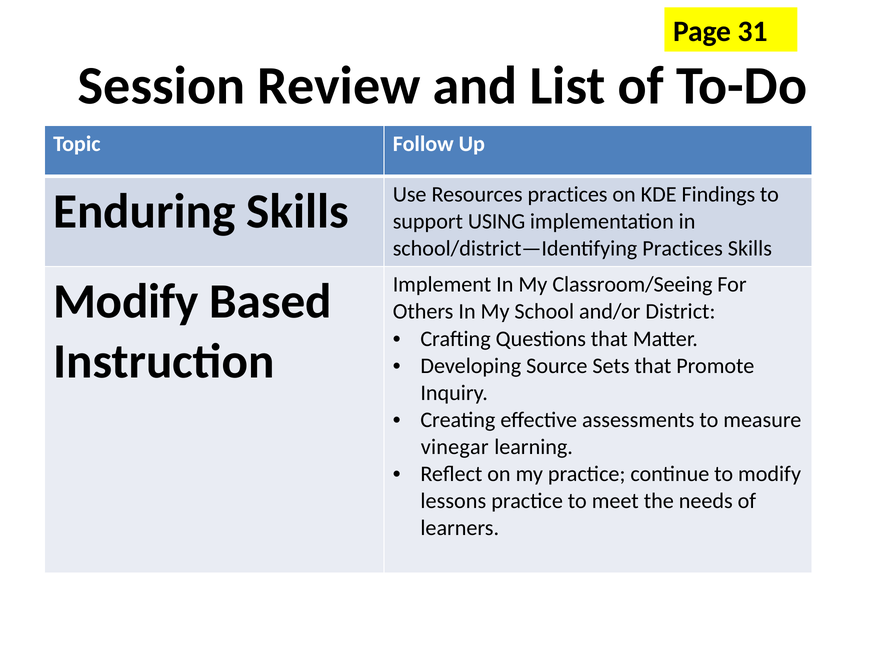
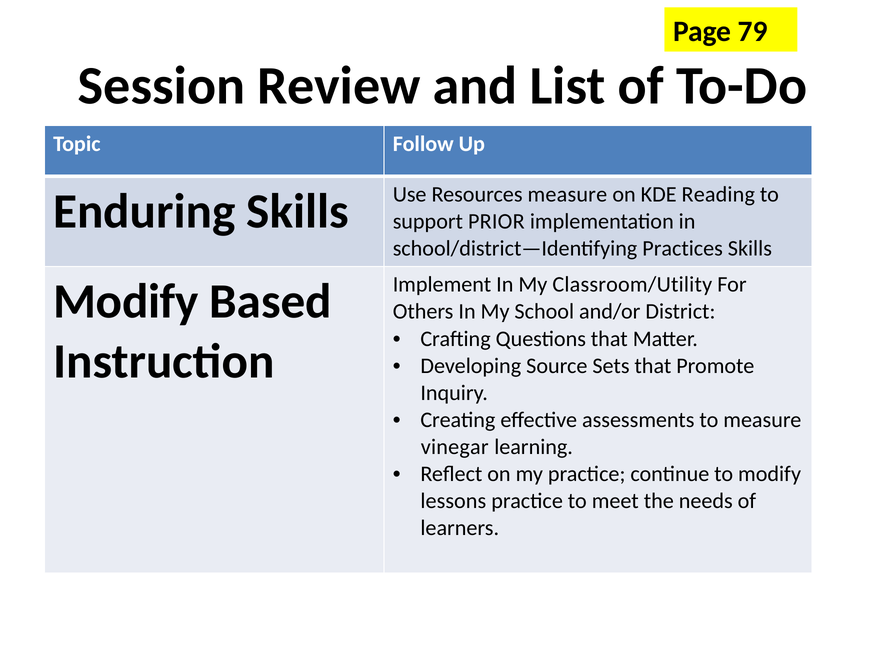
31: 31 -> 79
Resources practices: practices -> measure
Findings: Findings -> Reading
USING: USING -> PRIOR
Classroom/Seeing: Classroom/Seeing -> Classroom/Utility
